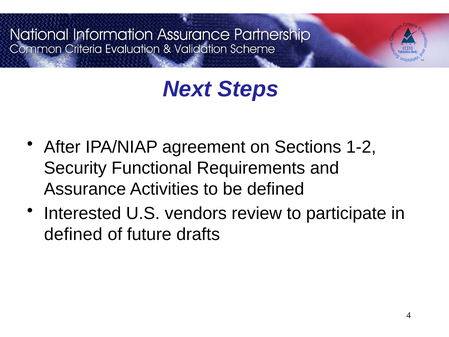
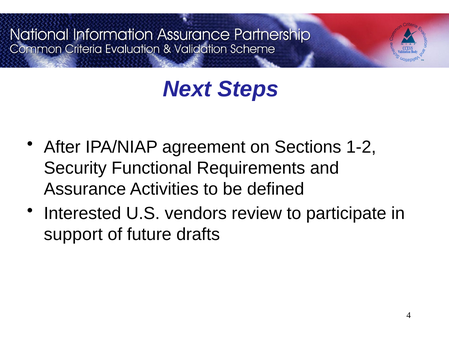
defined at (73, 234): defined -> support
